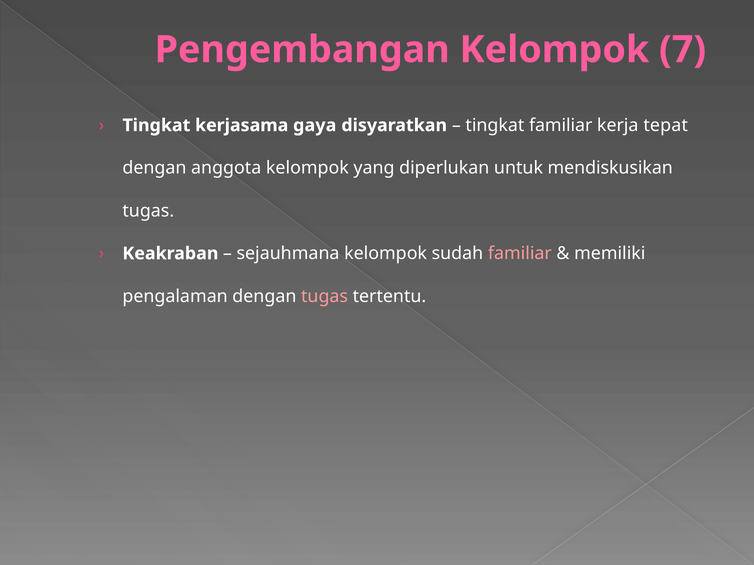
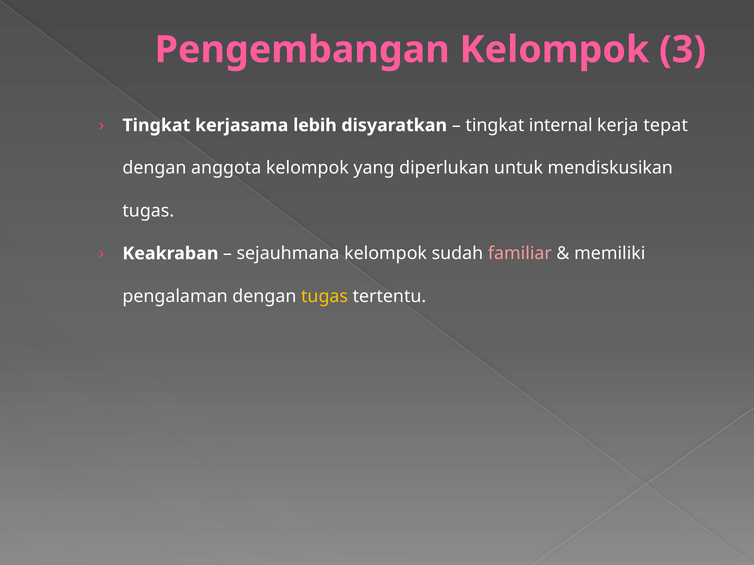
7: 7 -> 3
gaya: gaya -> lebih
tingkat familiar: familiar -> internal
tugas at (325, 296) colour: pink -> yellow
